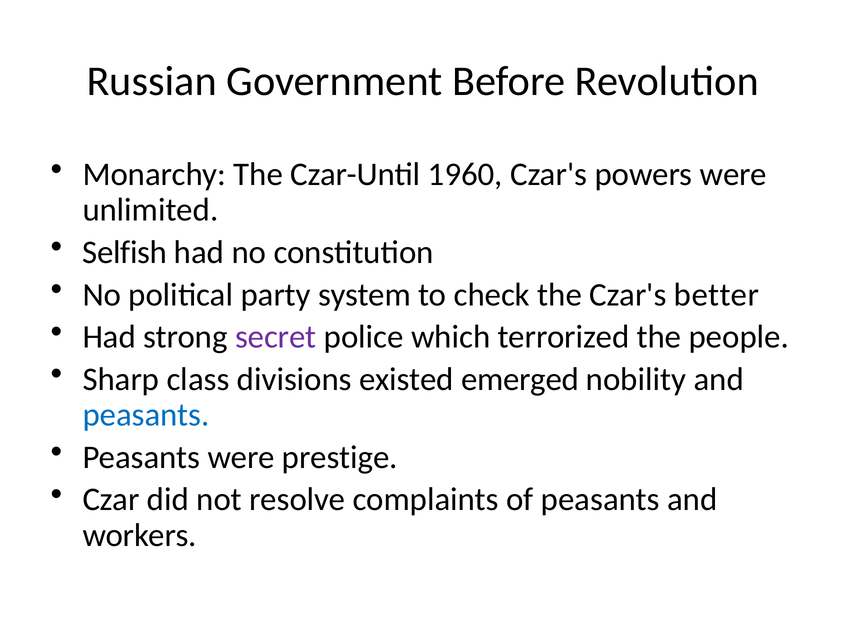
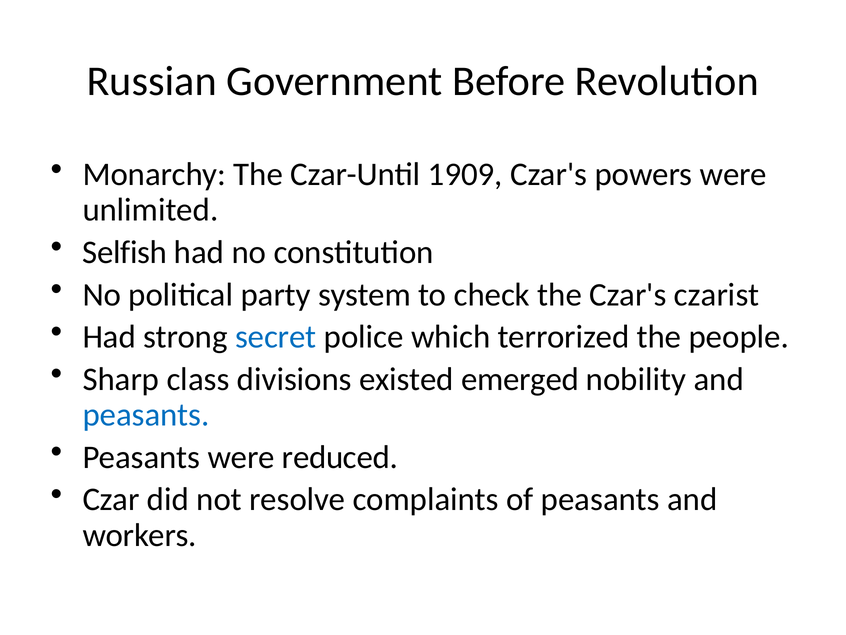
1960: 1960 -> 1909
better: better -> czarist
secret colour: purple -> blue
prestige: prestige -> reduced
